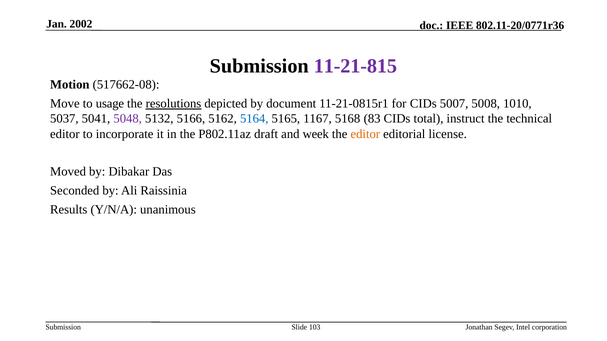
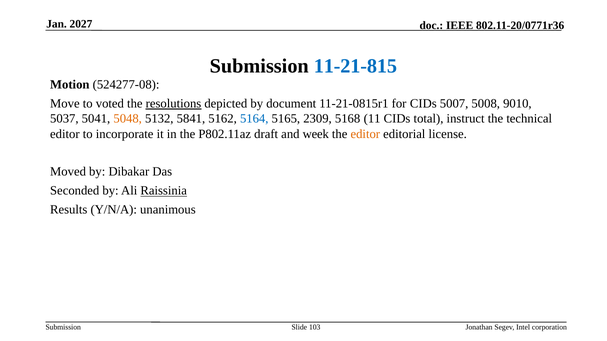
2002: 2002 -> 2027
11-21-815 colour: purple -> blue
517662-08: 517662-08 -> 524277-08
usage: usage -> voted
1010: 1010 -> 9010
5048 colour: purple -> orange
5166: 5166 -> 5841
1167: 1167 -> 2309
83: 83 -> 11
Raissinia underline: none -> present
